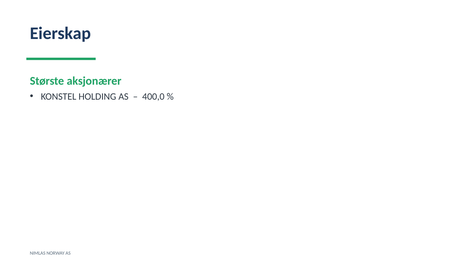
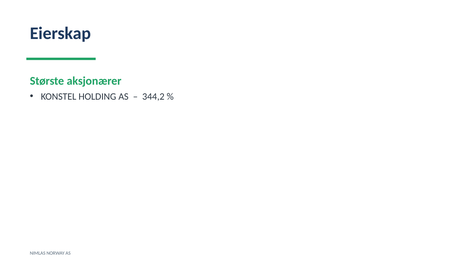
400,0: 400,0 -> 344,2
